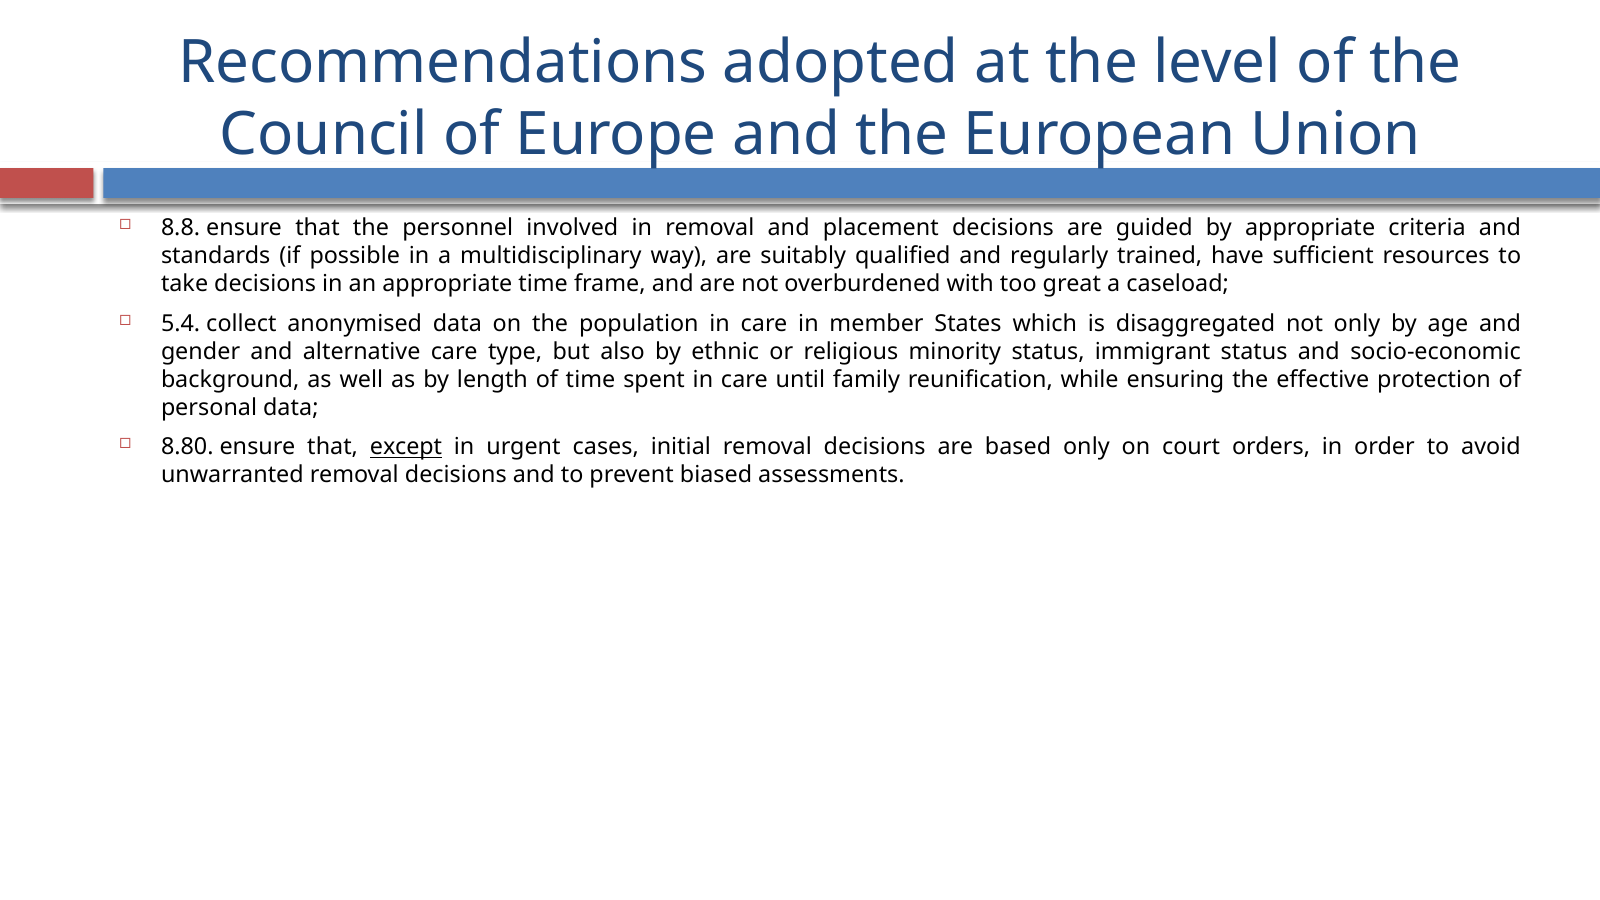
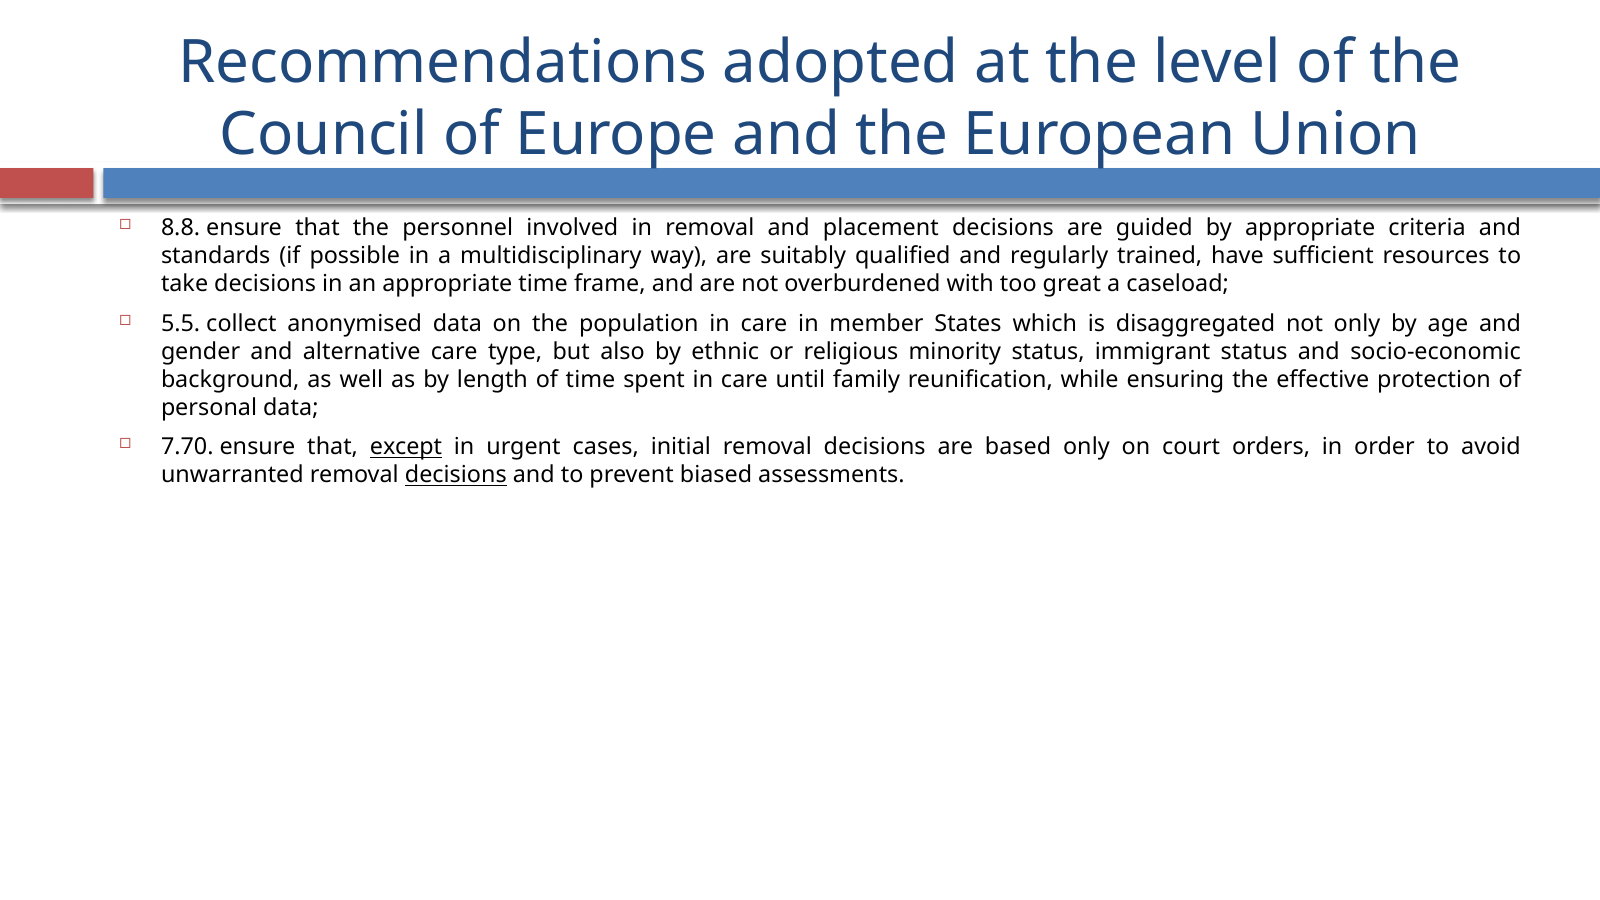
5.4: 5.4 -> 5.5
8.80: 8.80 -> 7.70
decisions at (456, 475) underline: none -> present
